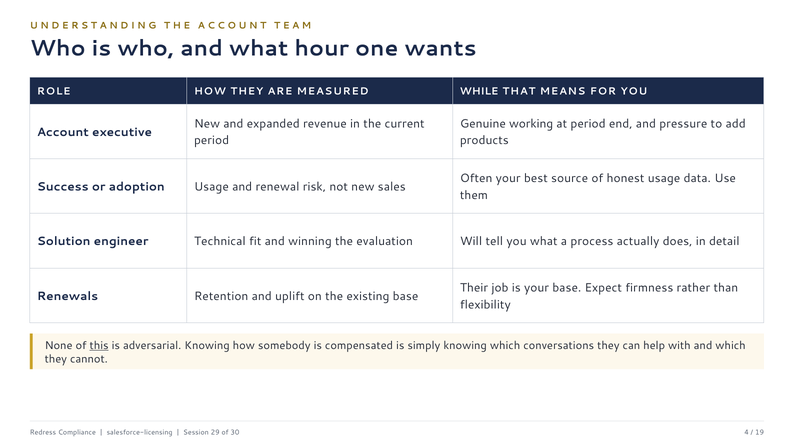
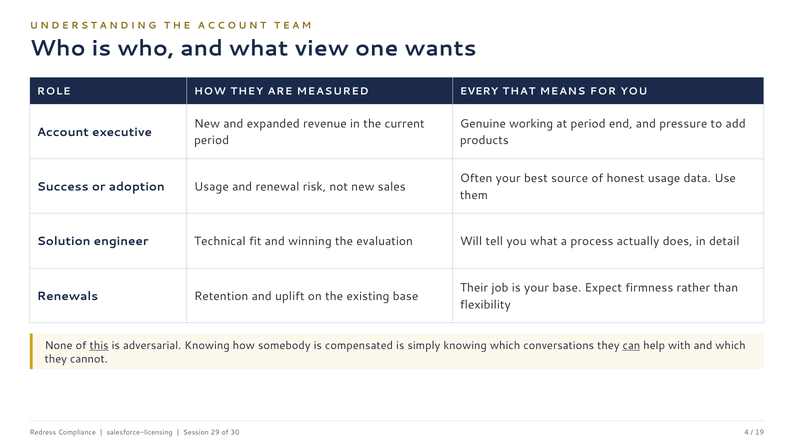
hour: hour -> view
WHILE: WHILE -> EVERY
can underline: none -> present
